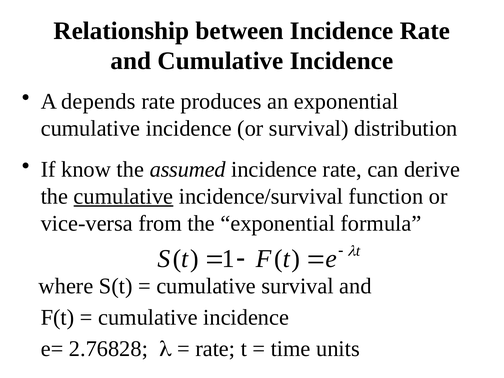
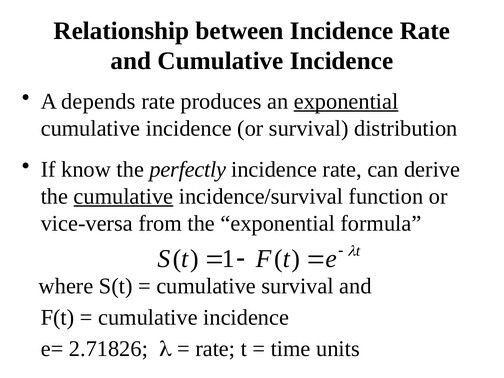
exponential at (346, 102) underline: none -> present
assumed: assumed -> perfectly
2.76828: 2.76828 -> 2.71826
